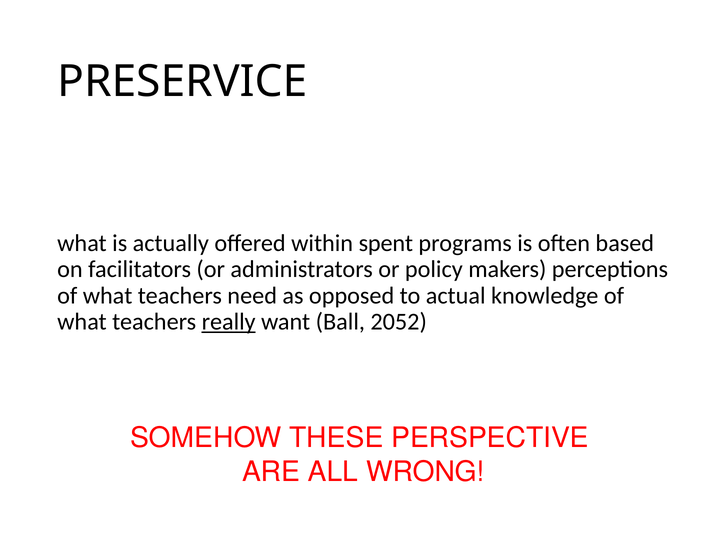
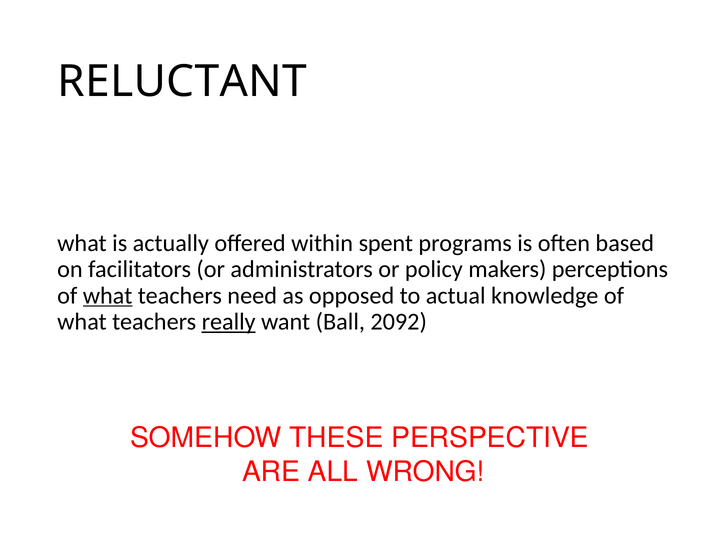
PRESERVICE: PRESERVICE -> RELUCTANT
what at (108, 296) underline: none -> present
2052: 2052 -> 2092
